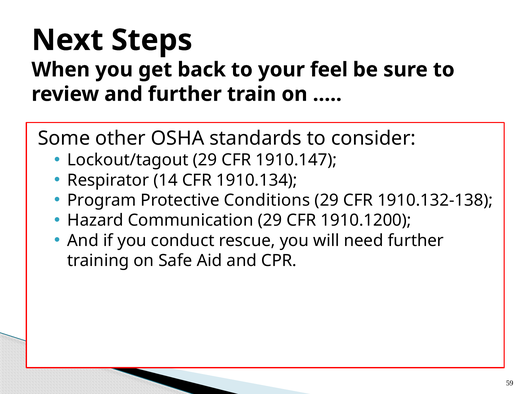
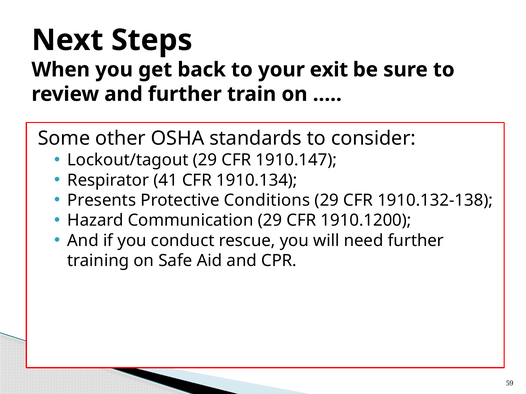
feel: feel -> exit
14: 14 -> 41
Program: Program -> Presents
